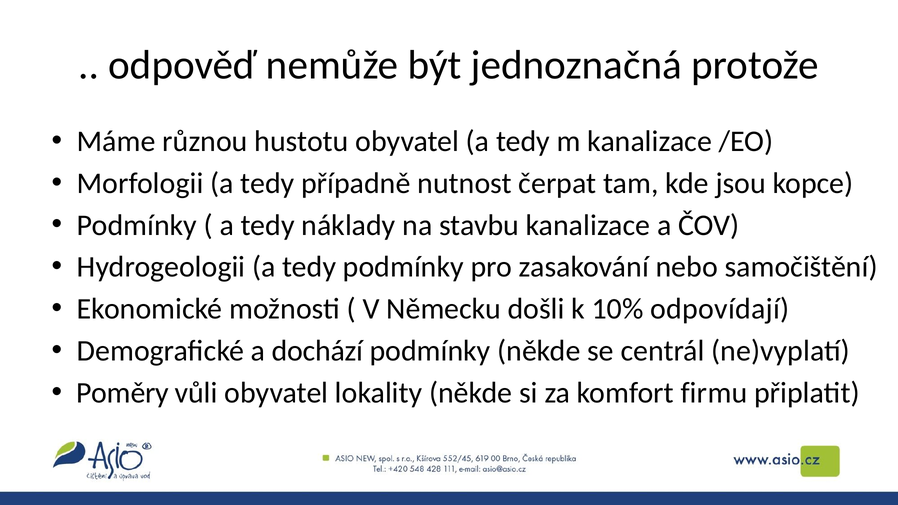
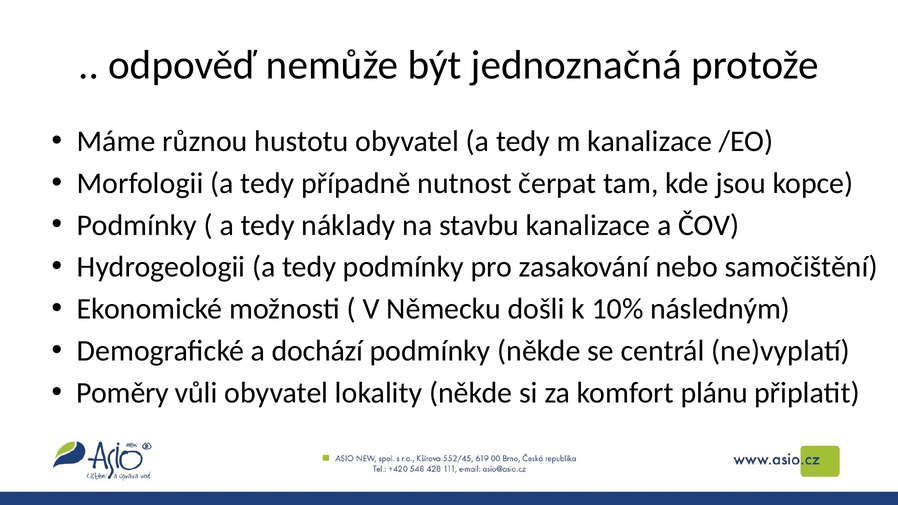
odpovídají: odpovídají -> následným
firmu: firmu -> plánu
